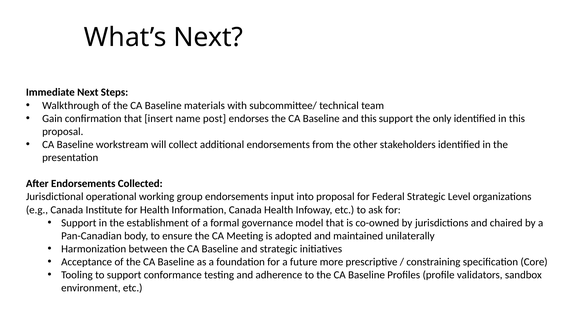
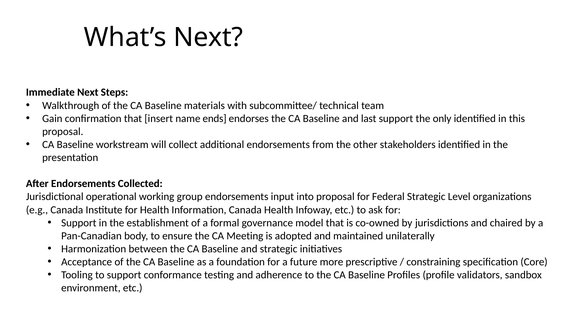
post: post -> ends
and this: this -> last
